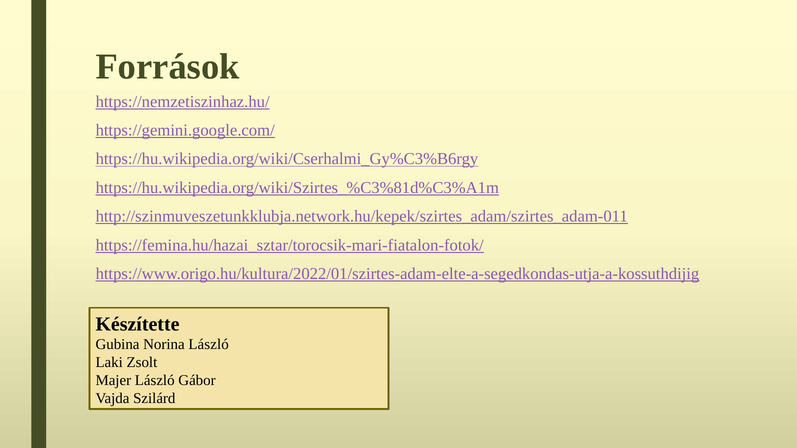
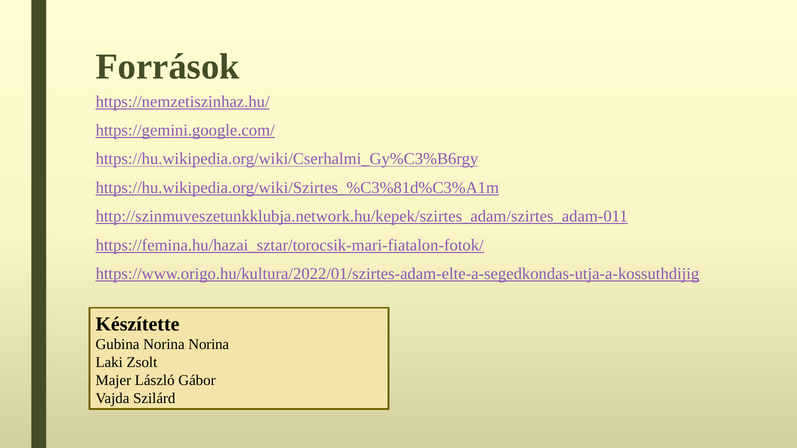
Norina László: László -> Norina
